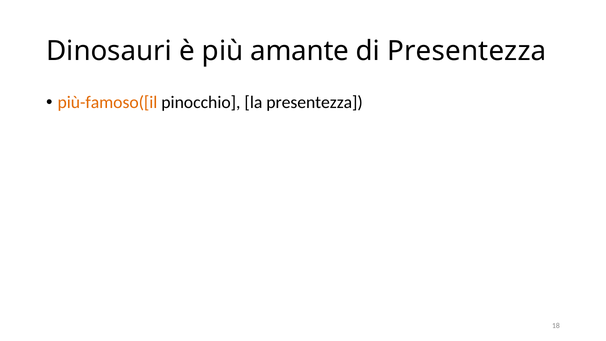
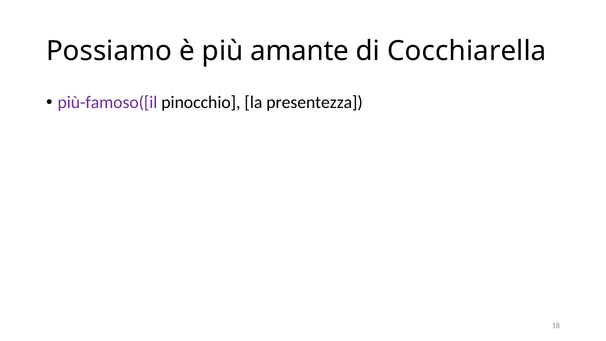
Dinosauri: Dinosauri -> Possiamo
di Presentezza: Presentezza -> Cocchiarella
più-famoso([il colour: orange -> purple
